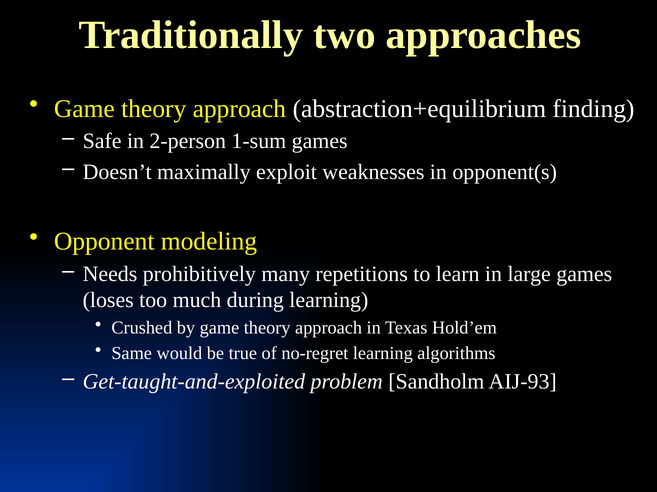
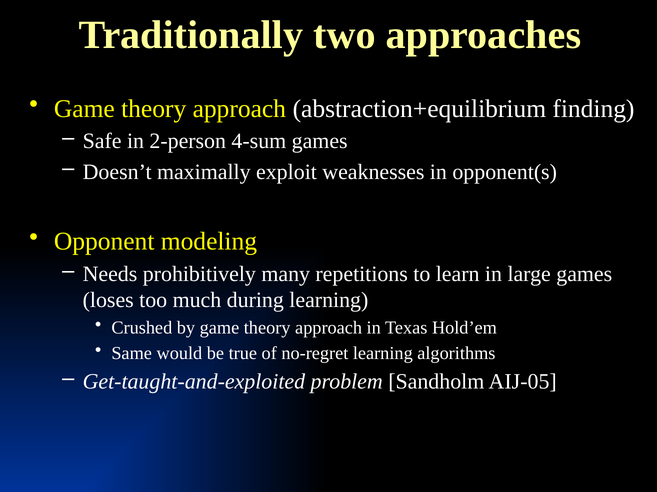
1-sum: 1-sum -> 4-sum
AIJ-93: AIJ-93 -> AIJ-05
